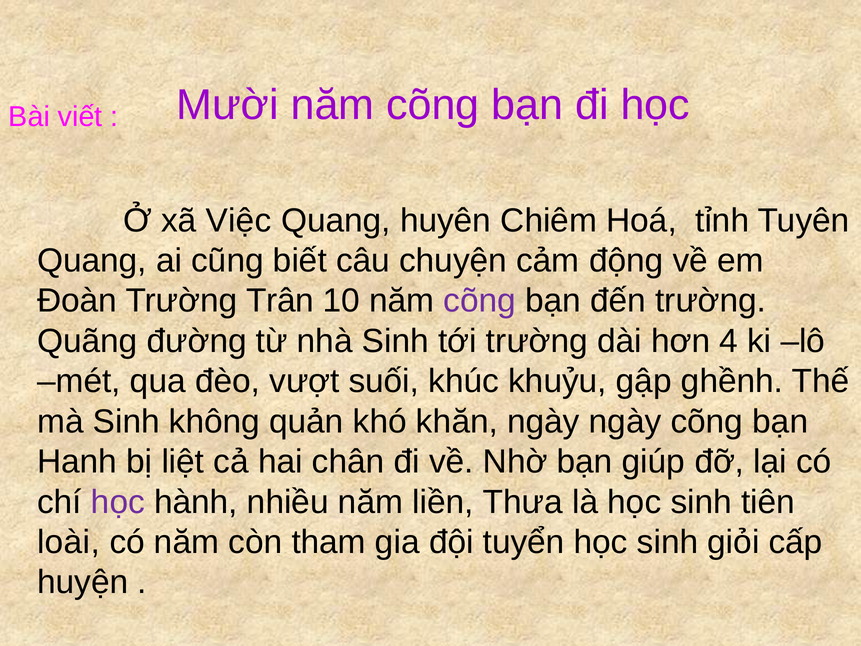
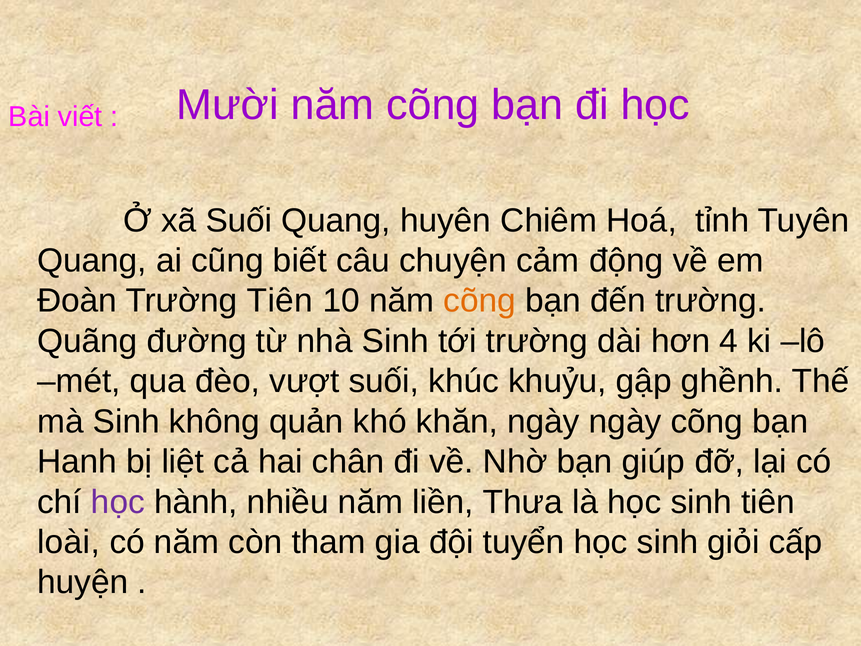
xã Việc: Việc -> Suối
Trường Trân: Trân -> Tiên
cõng at (480, 301) colour: purple -> orange
